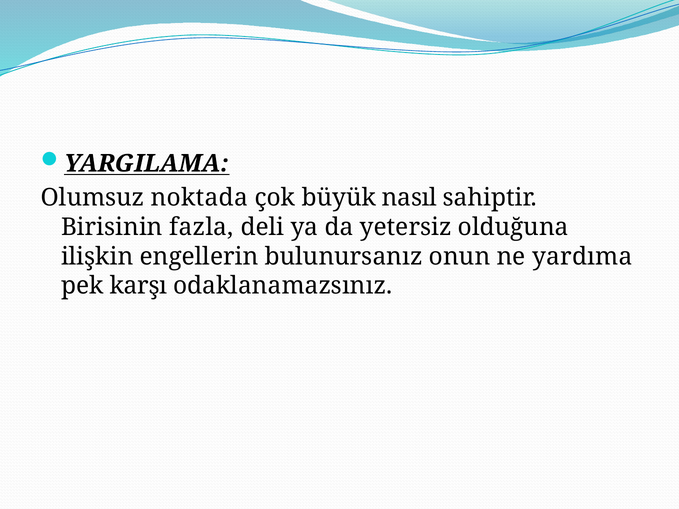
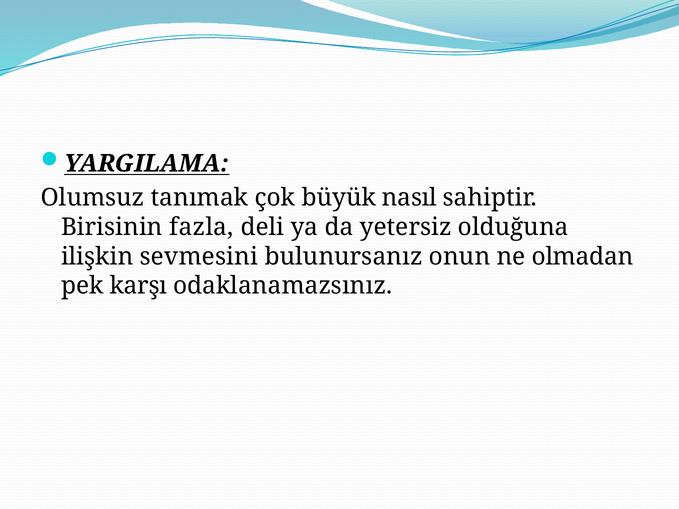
noktada: noktada -> tanımak
engellerin: engellerin -> sevmesini
yardıma: yardıma -> olmadan
